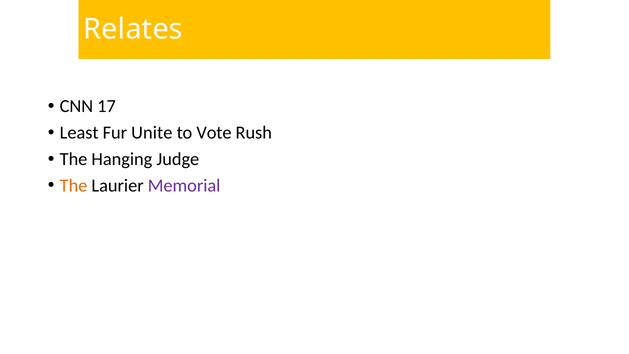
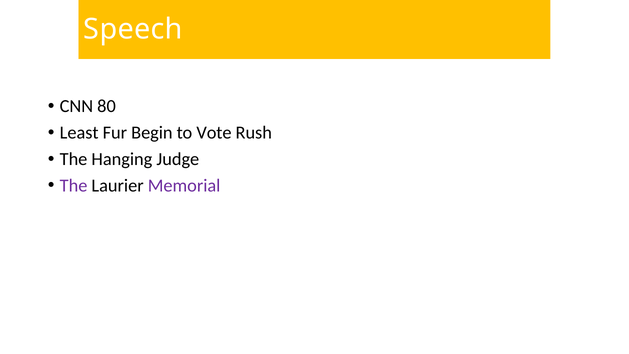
Relates: Relates -> Speech
17: 17 -> 80
Unite: Unite -> Begin
The at (74, 185) colour: orange -> purple
